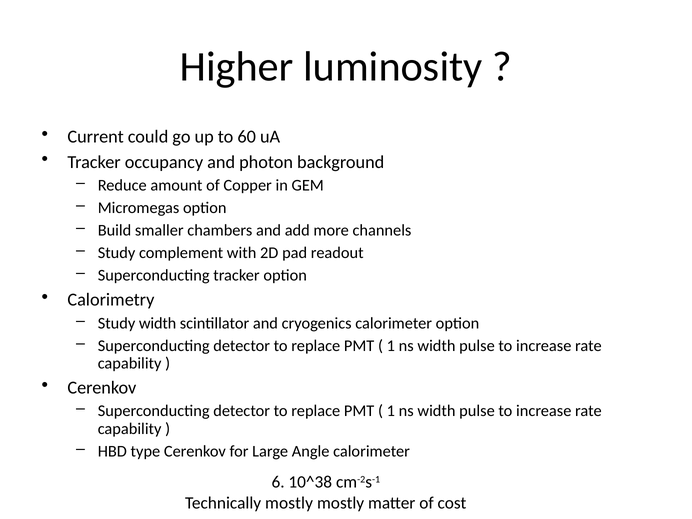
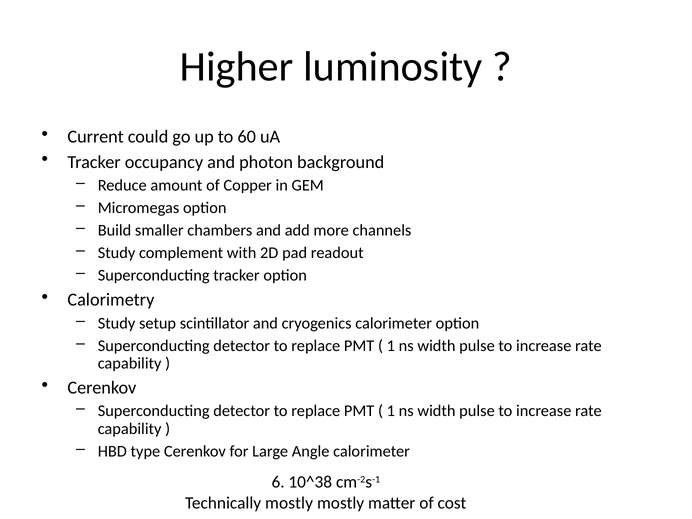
Study width: width -> setup
